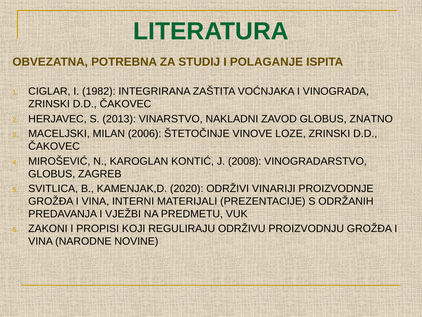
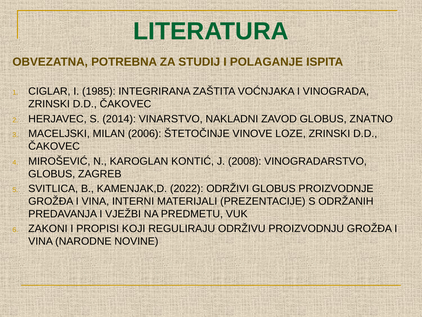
1982: 1982 -> 1985
2013: 2013 -> 2014
2020: 2020 -> 2022
ODRŽIVI VINARIJI: VINARIJI -> GLOBUS
